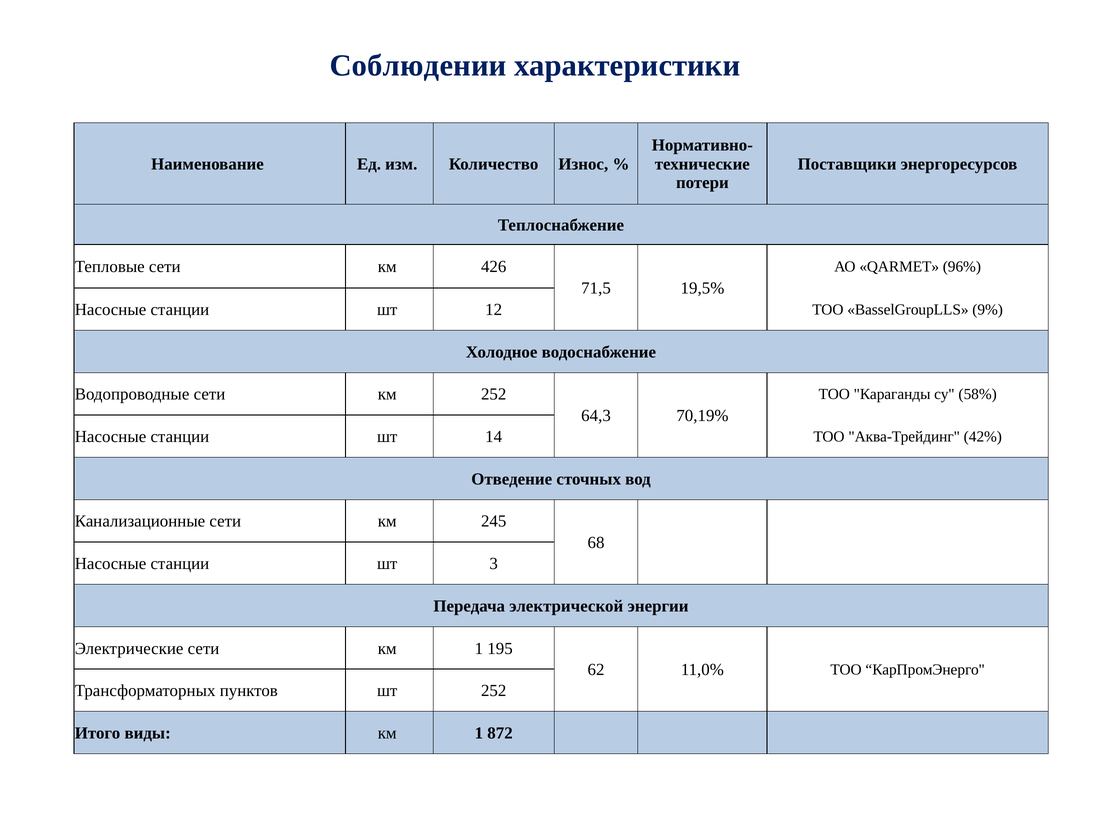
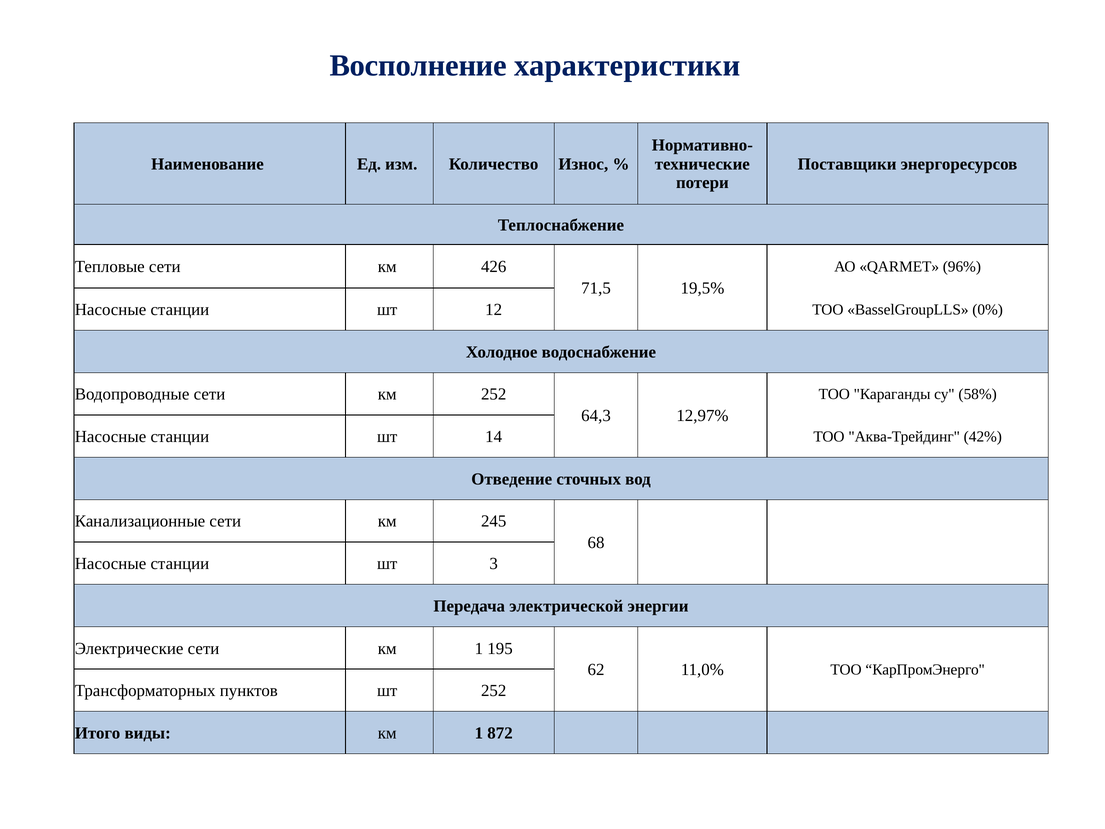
Соблюдении: Соблюдении -> Восполнение
9%: 9% -> 0%
70,19%: 70,19% -> 12,97%
